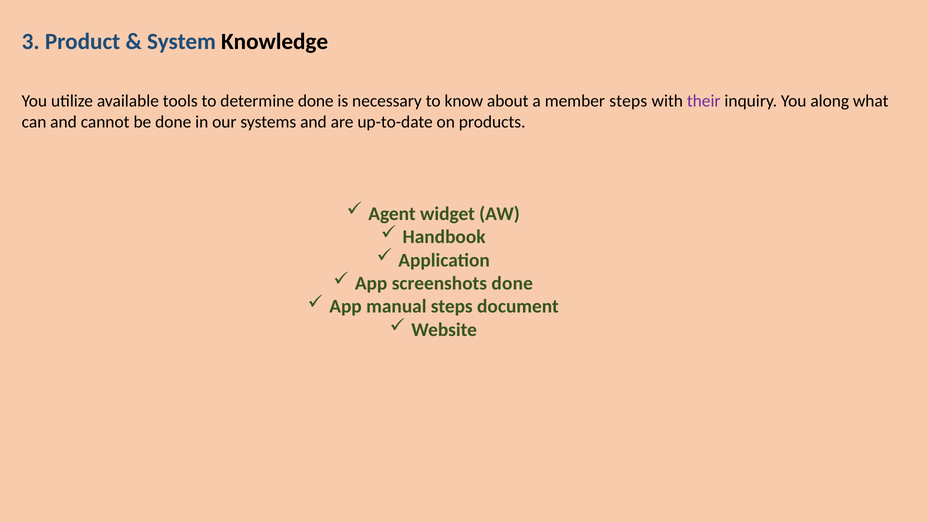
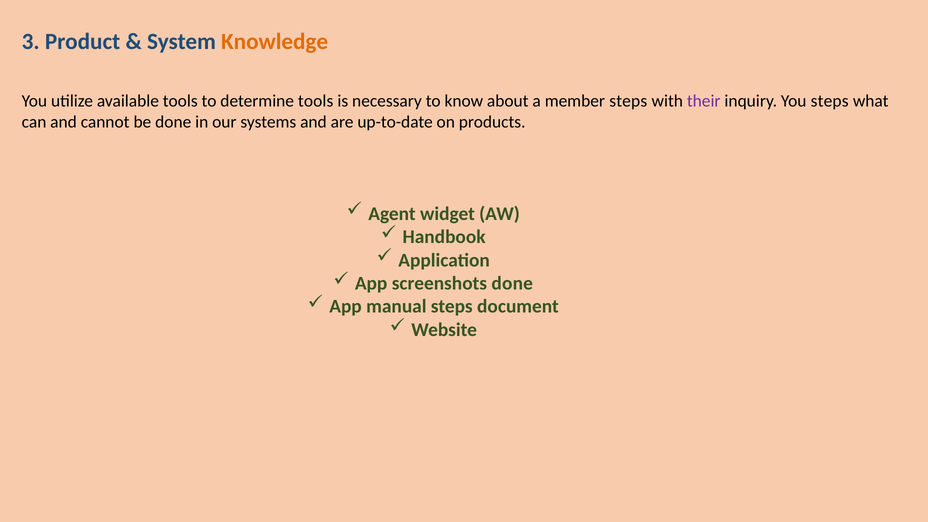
Knowledge colour: black -> orange
determine done: done -> tools
You along: along -> steps
